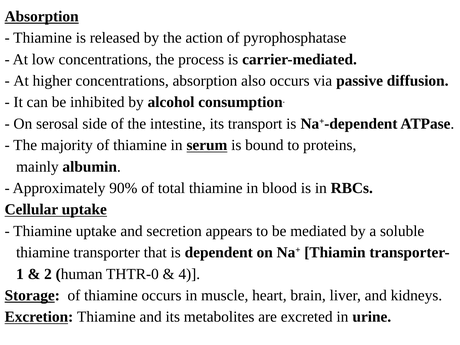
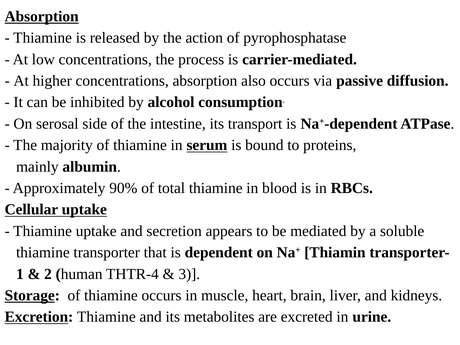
THTR-0: THTR-0 -> THTR-4
4: 4 -> 3
